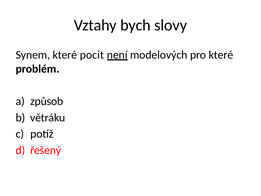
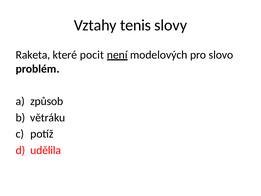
bych: bych -> tenis
Synem: Synem -> Raketa
pro které: které -> slovo
řešený: řešený -> udělila
